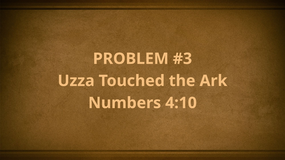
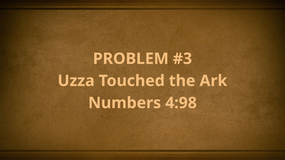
4:10: 4:10 -> 4:98
